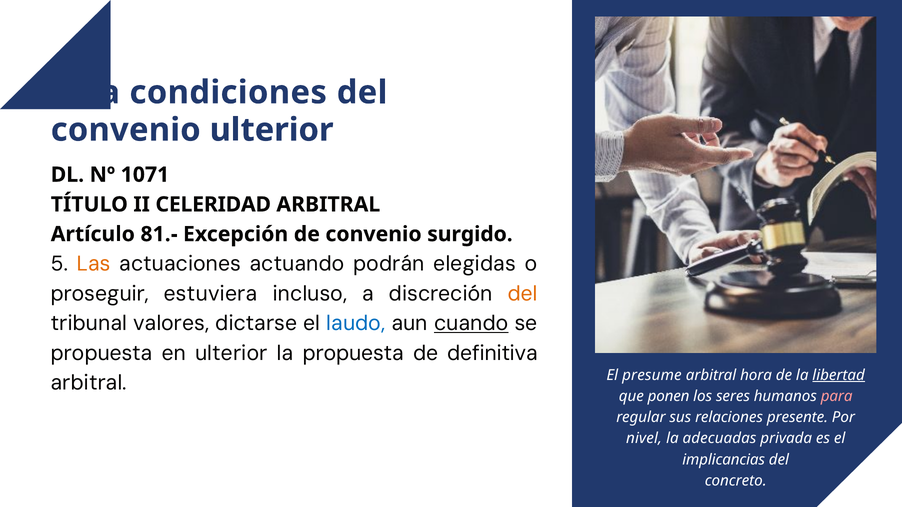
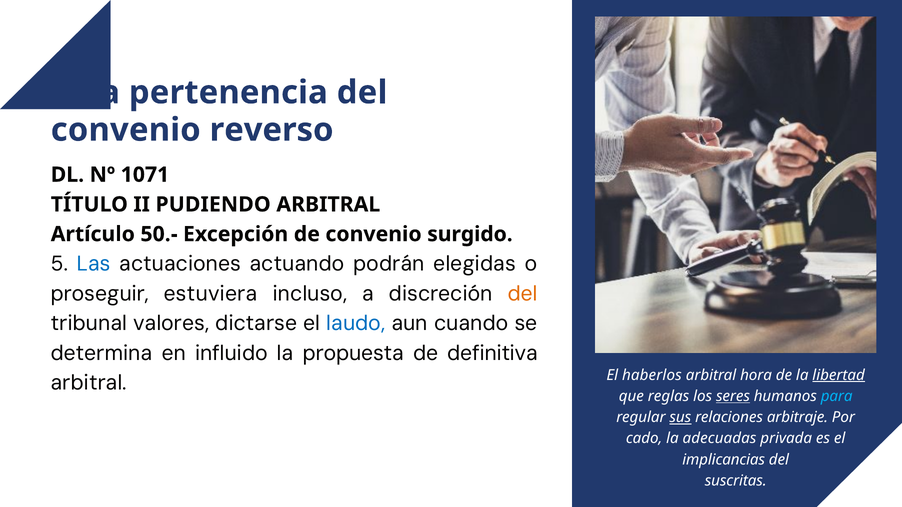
condiciones: condiciones -> pertenencia
convenio ulterior: ulterior -> reverso
CELERIDAD: CELERIDAD -> PUDIENDO
81.-: 81.- -> 50.-
Las colour: orange -> blue
cuando underline: present -> none
propuesta at (102, 353): propuesta -> determina
en ulterior: ulterior -> influido
presume: presume -> haberlos
ponen: ponen -> reglas
seres underline: none -> present
para colour: pink -> light blue
sus underline: none -> present
presente: presente -> arbitraje
nivel: nivel -> cado
concreto: concreto -> suscritas
